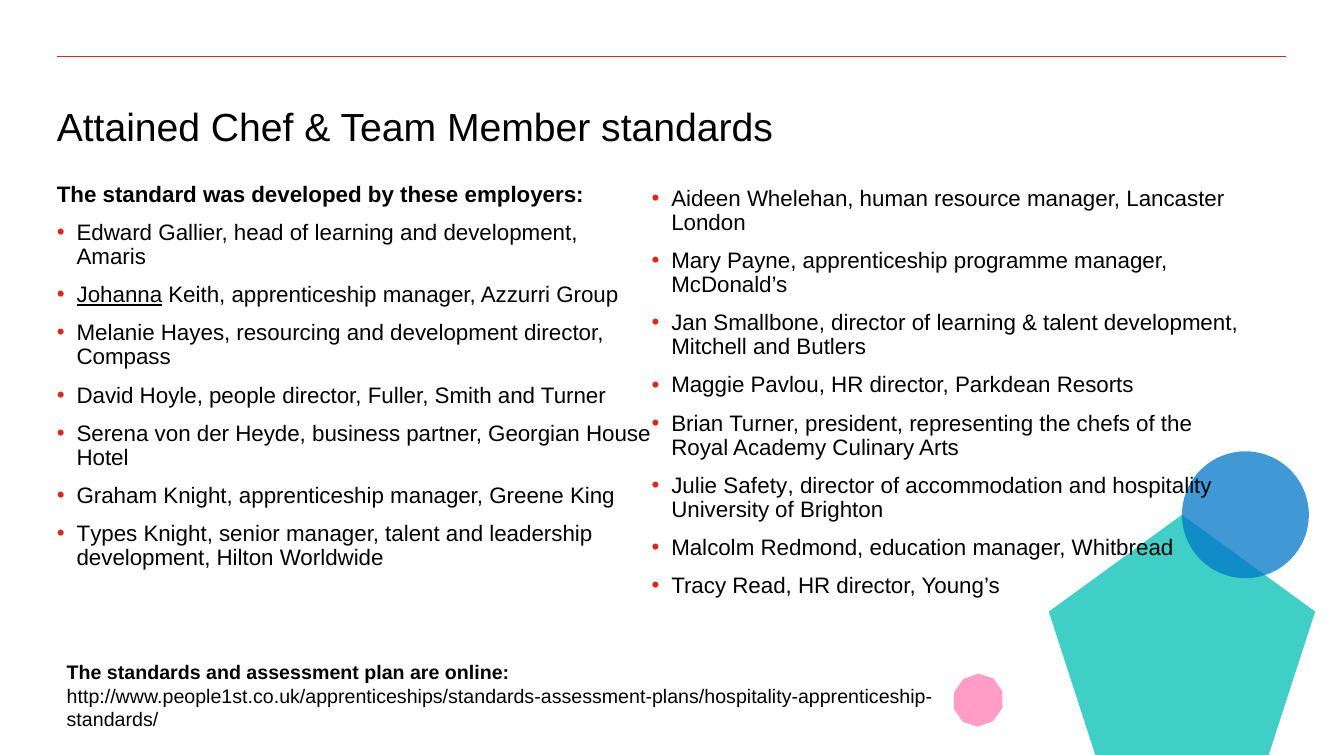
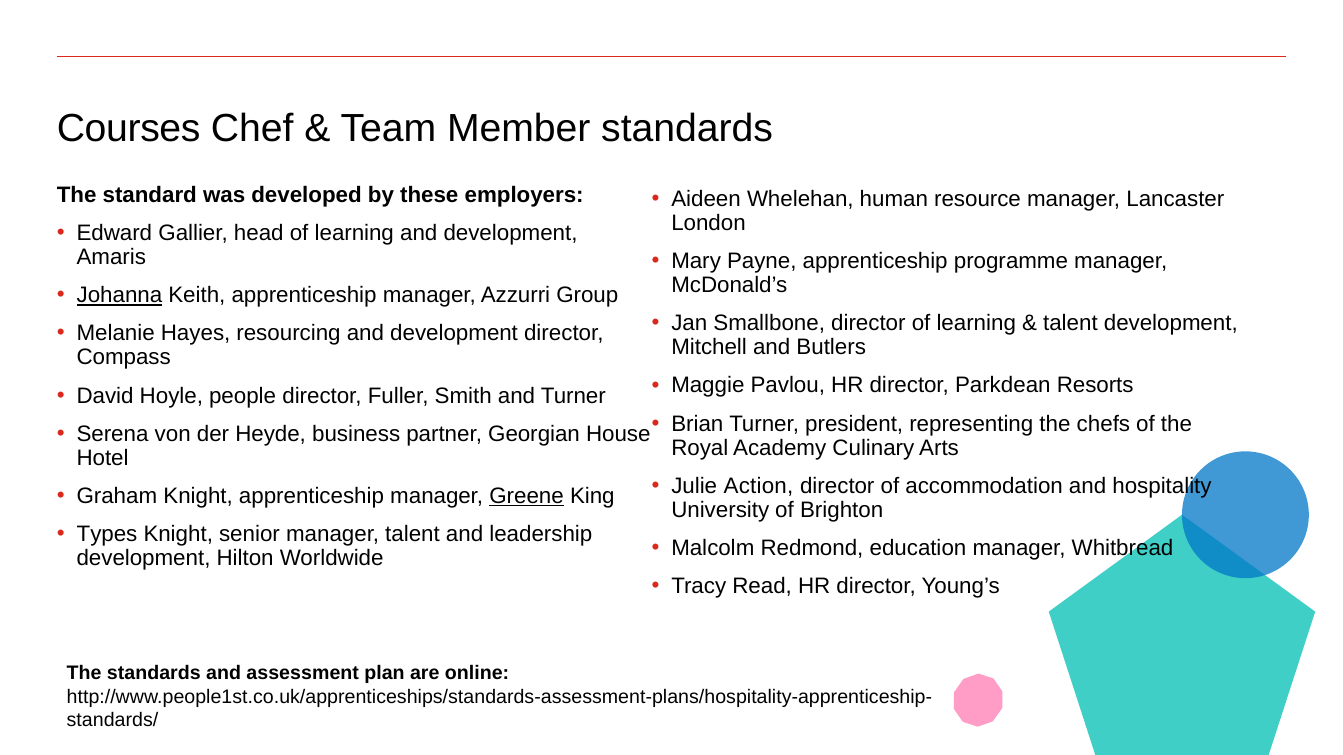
Attained: Attained -> Courses
Safety: Safety -> Action
Greene underline: none -> present
